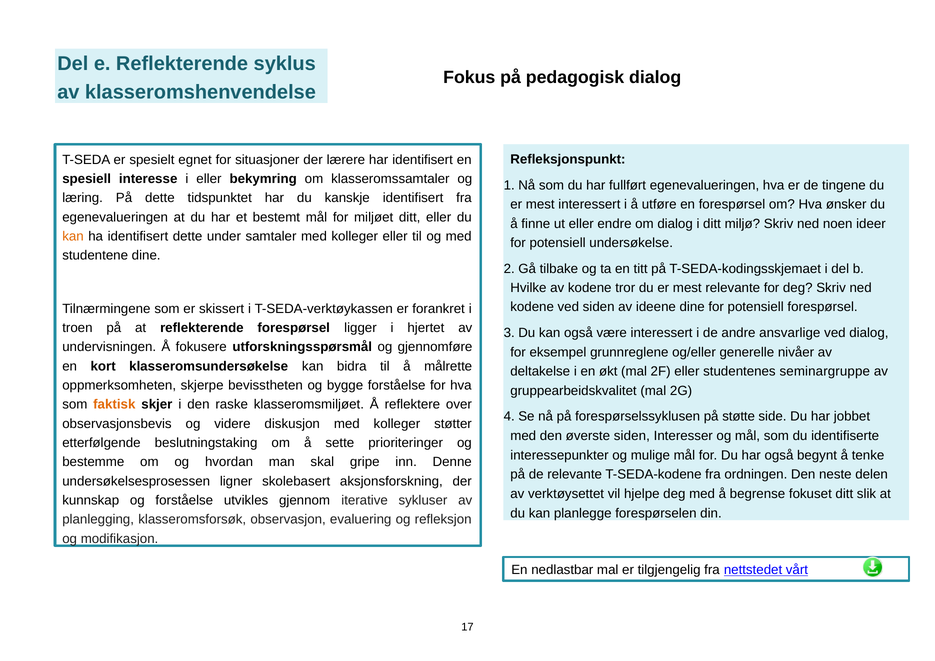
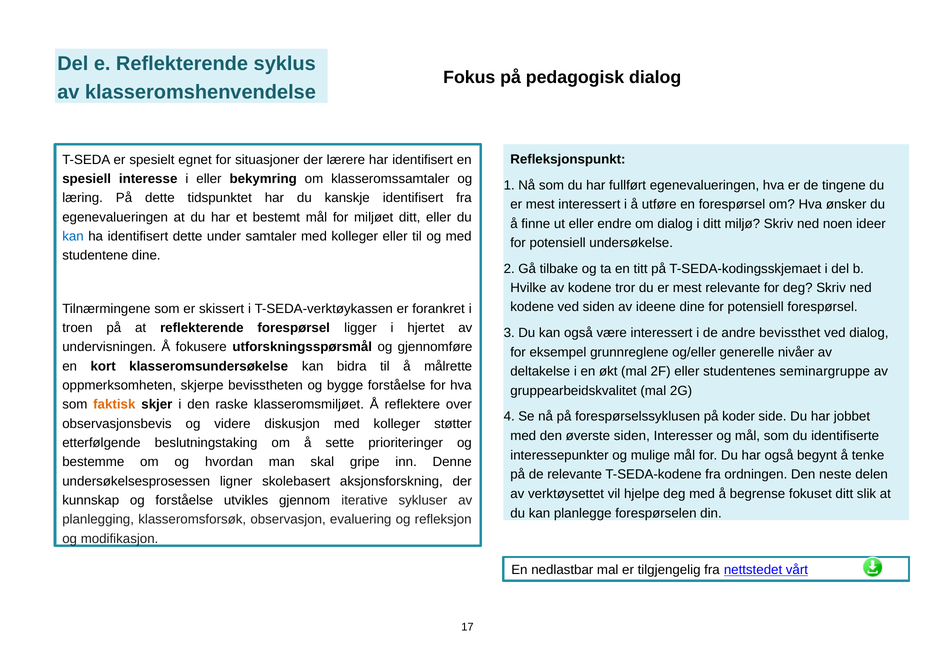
kan at (73, 236) colour: orange -> blue
ansvarlige: ansvarlige -> bevissthet
støtte: støtte -> koder
